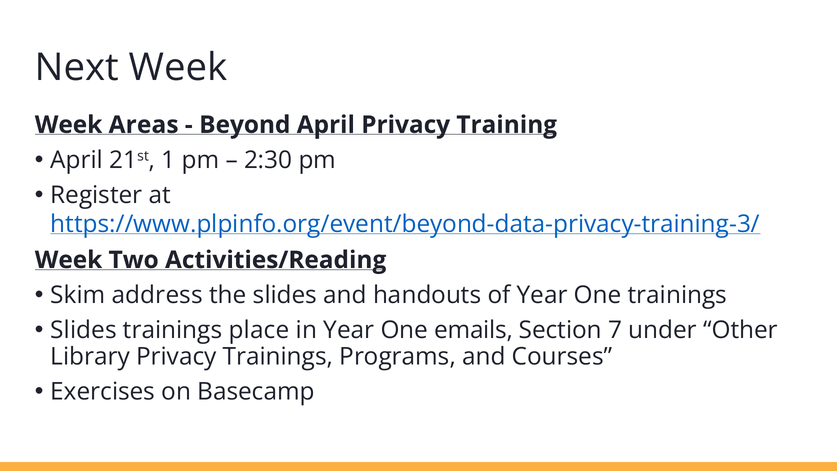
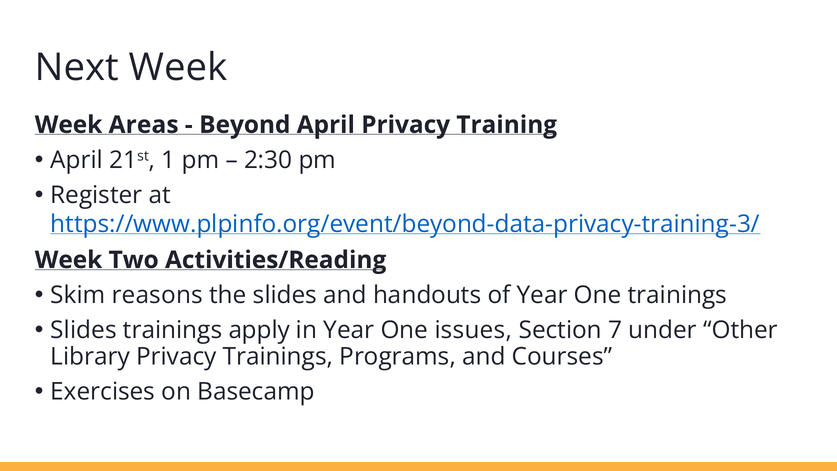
address: address -> reasons
place: place -> apply
emails: emails -> issues
